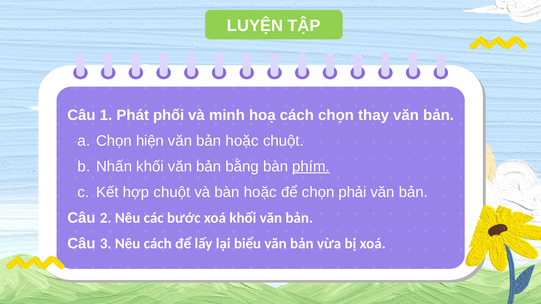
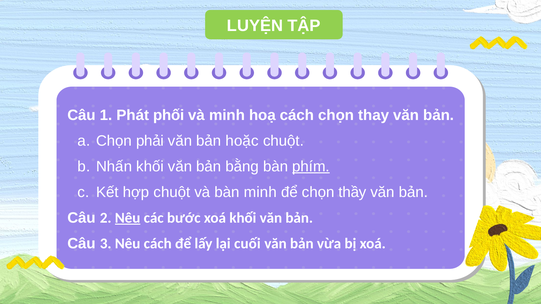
hiện: hiện -> phải
bàn hoặc: hoặc -> minh
phải: phải -> thầy
Nêu at (128, 218) underline: none -> present
biểu: biểu -> cuối
